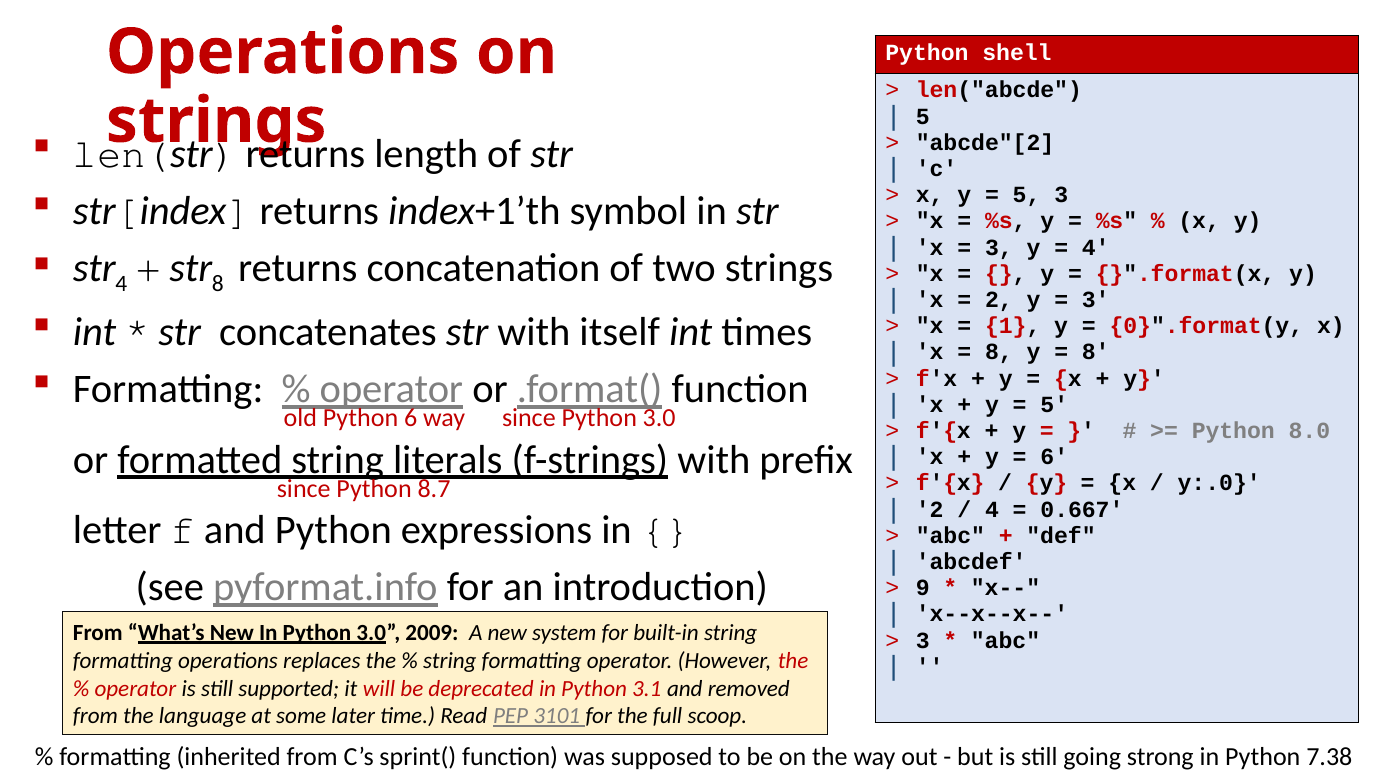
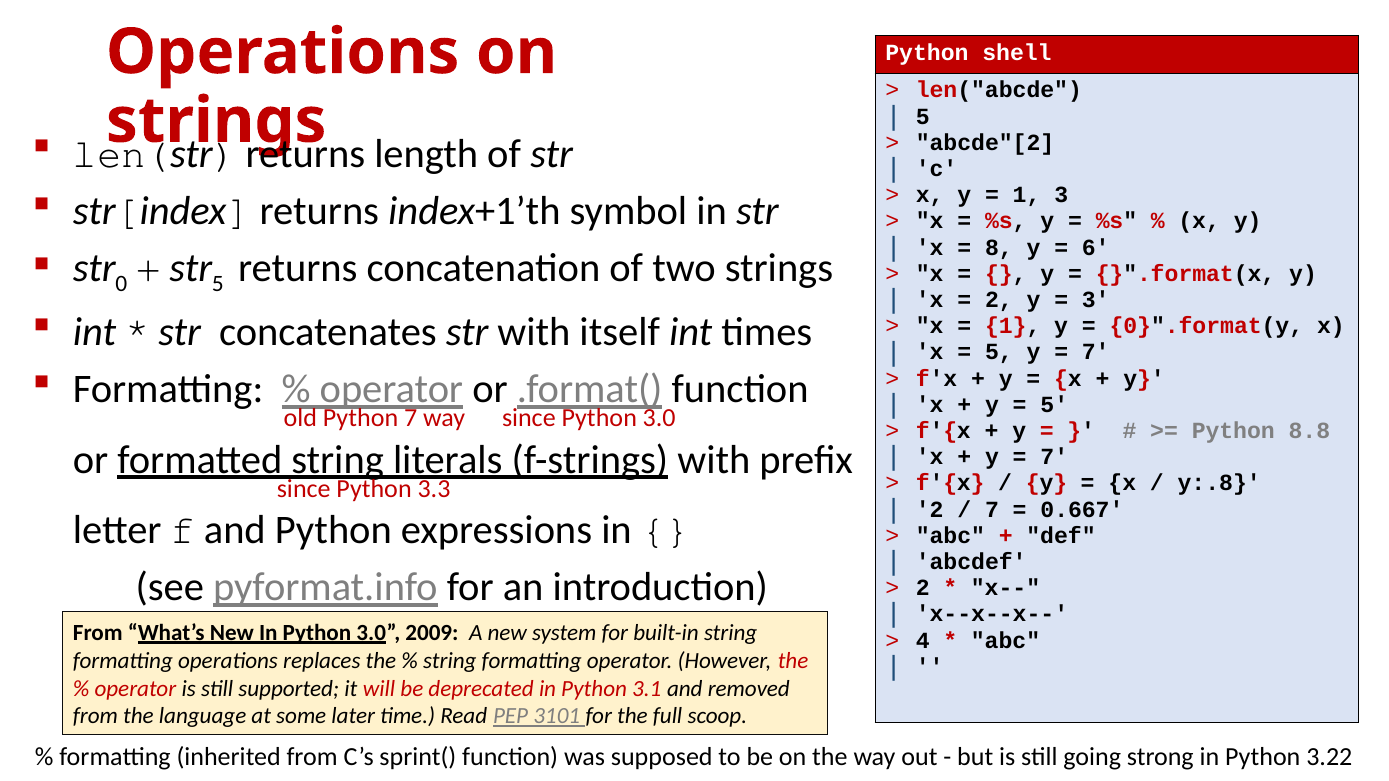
5 at (1027, 195): 5 -> 1
3 at (999, 248): 3 -> 8
4 at (1096, 248): 4 -> 6
str 4: 4 -> 0
str 8: 8 -> 5
8 at (999, 352): 8 -> 5
8 at (1096, 352): 8 -> 7
Python 6: 6 -> 7
8.0: 8.0 -> 8.8
6 at (1054, 457): 6 -> 7
y:.0: y:.0 -> y:.8
8.7: 8.7 -> 3.3
4 at (992, 510): 4 -> 7
9 at (923, 588): 9 -> 2
3 at (923, 641): 3 -> 4
7.38: 7.38 -> 3.22
